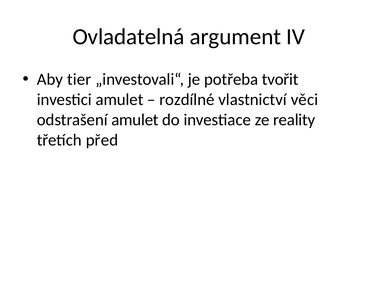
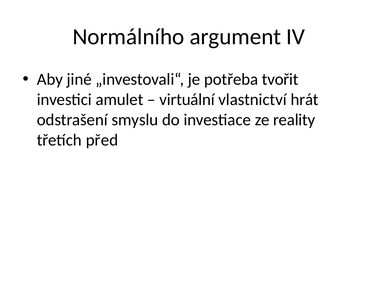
Ovladatelná: Ovladatelná -> Normálního
tier: tier -> jiné
rozdílné: rozdílné -> virtuální
věci: věci -> hrát
odstrašení amulet: amulet -> smyslu
